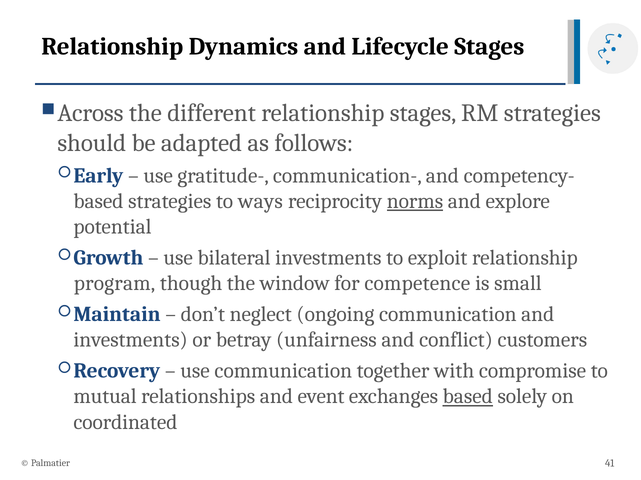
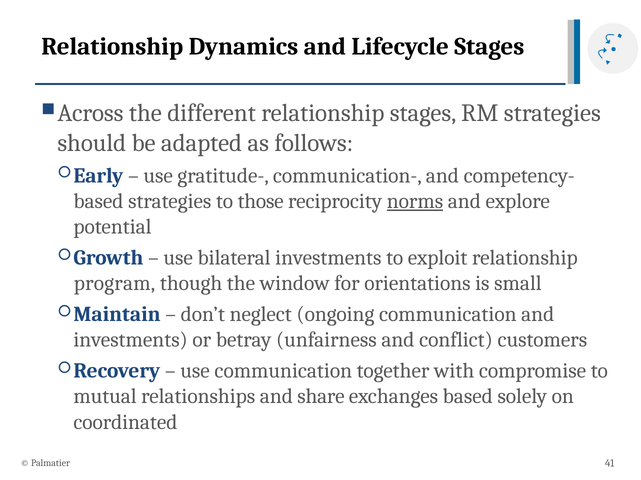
ways: ways -> those
competence: competence -> orientations
event: event -> share
based at (468, 397) underline: present -> none
